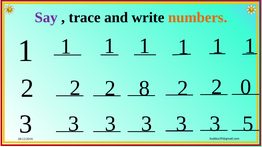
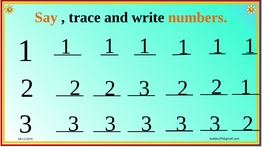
Say colour: purple -> orange
2 2 8: 8 -> 3
2 2 0: 0 -> 1
3 3 5: 5 -> 2
